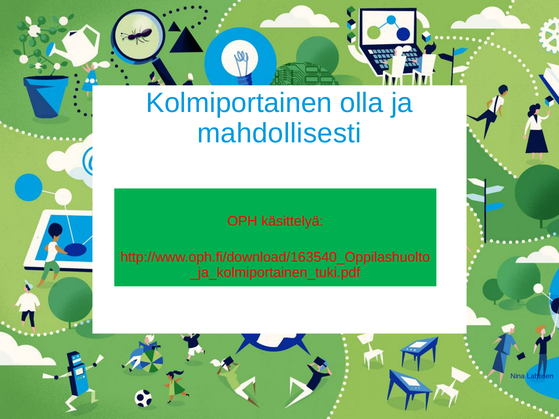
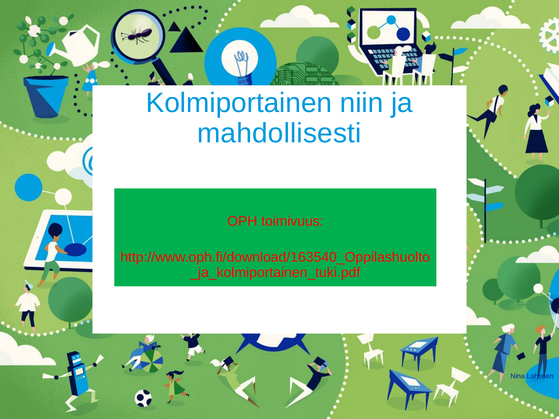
olla: olla -> niin
käsittelyä: käsittelyä -> toimivuus
